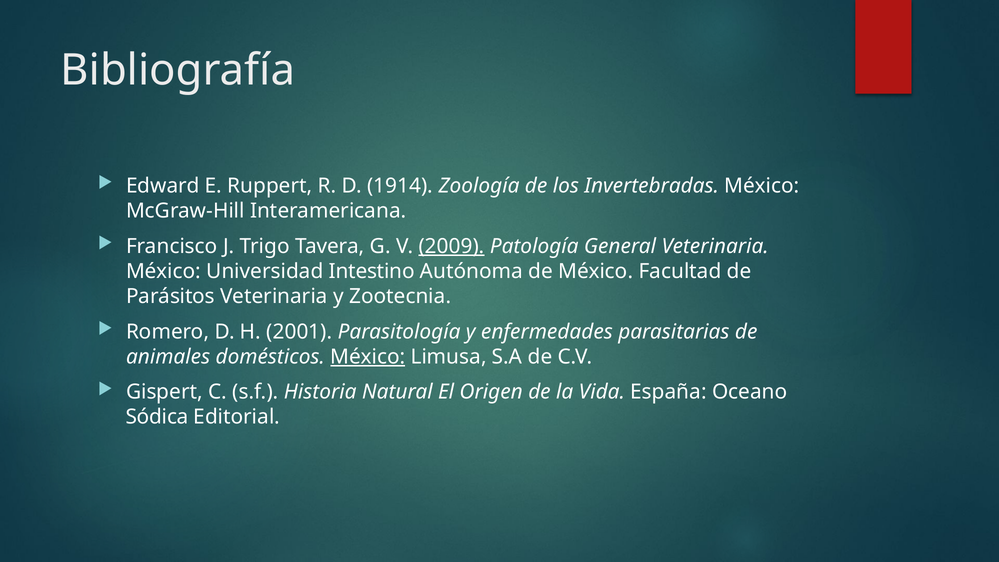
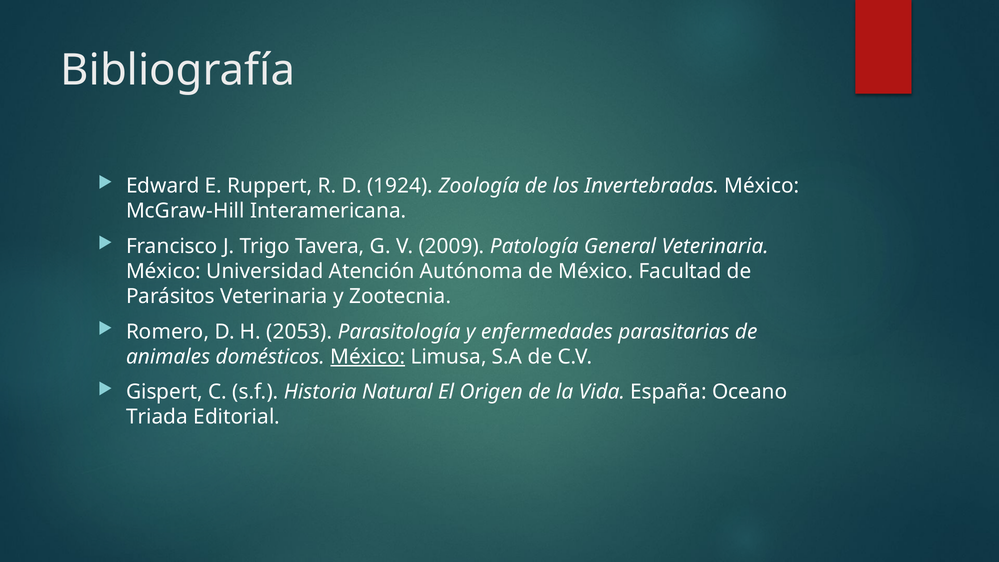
1914: 1914 -> 1924
2009 underline: present -> none
Intestino: Intestino -> Atención
2001: 2001 -> 2053
Sódica: Sódica -> Triada
